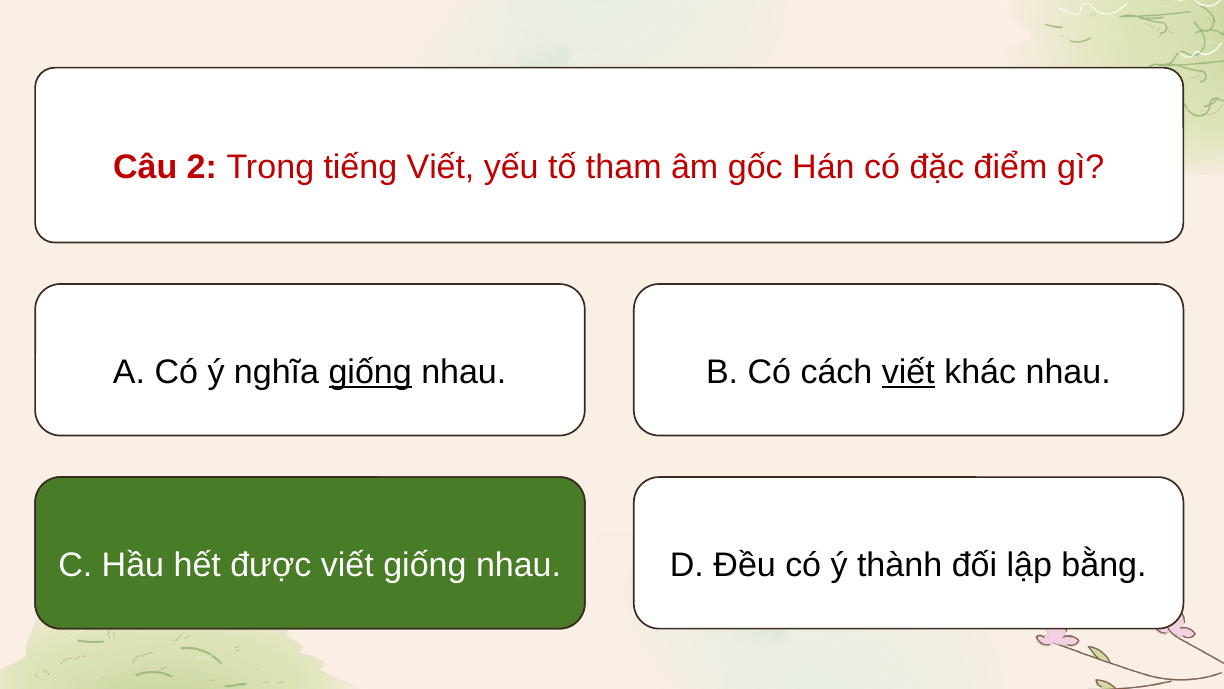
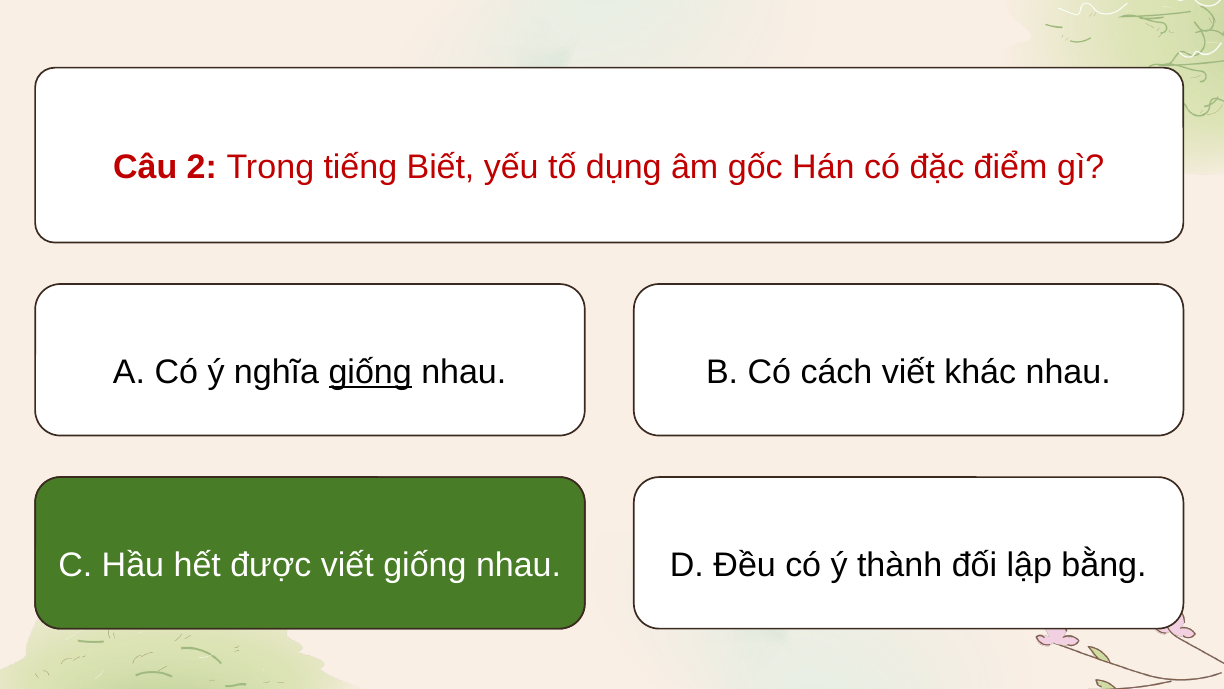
tiếng Viết: Viết -> Biết
tham: tham -> dụng
viết at (908, 372) underline: present -> none
